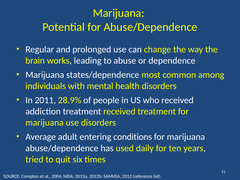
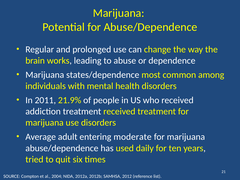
28.9%: 28.9% -> 21.9%
conditions: conditions -> moderate
